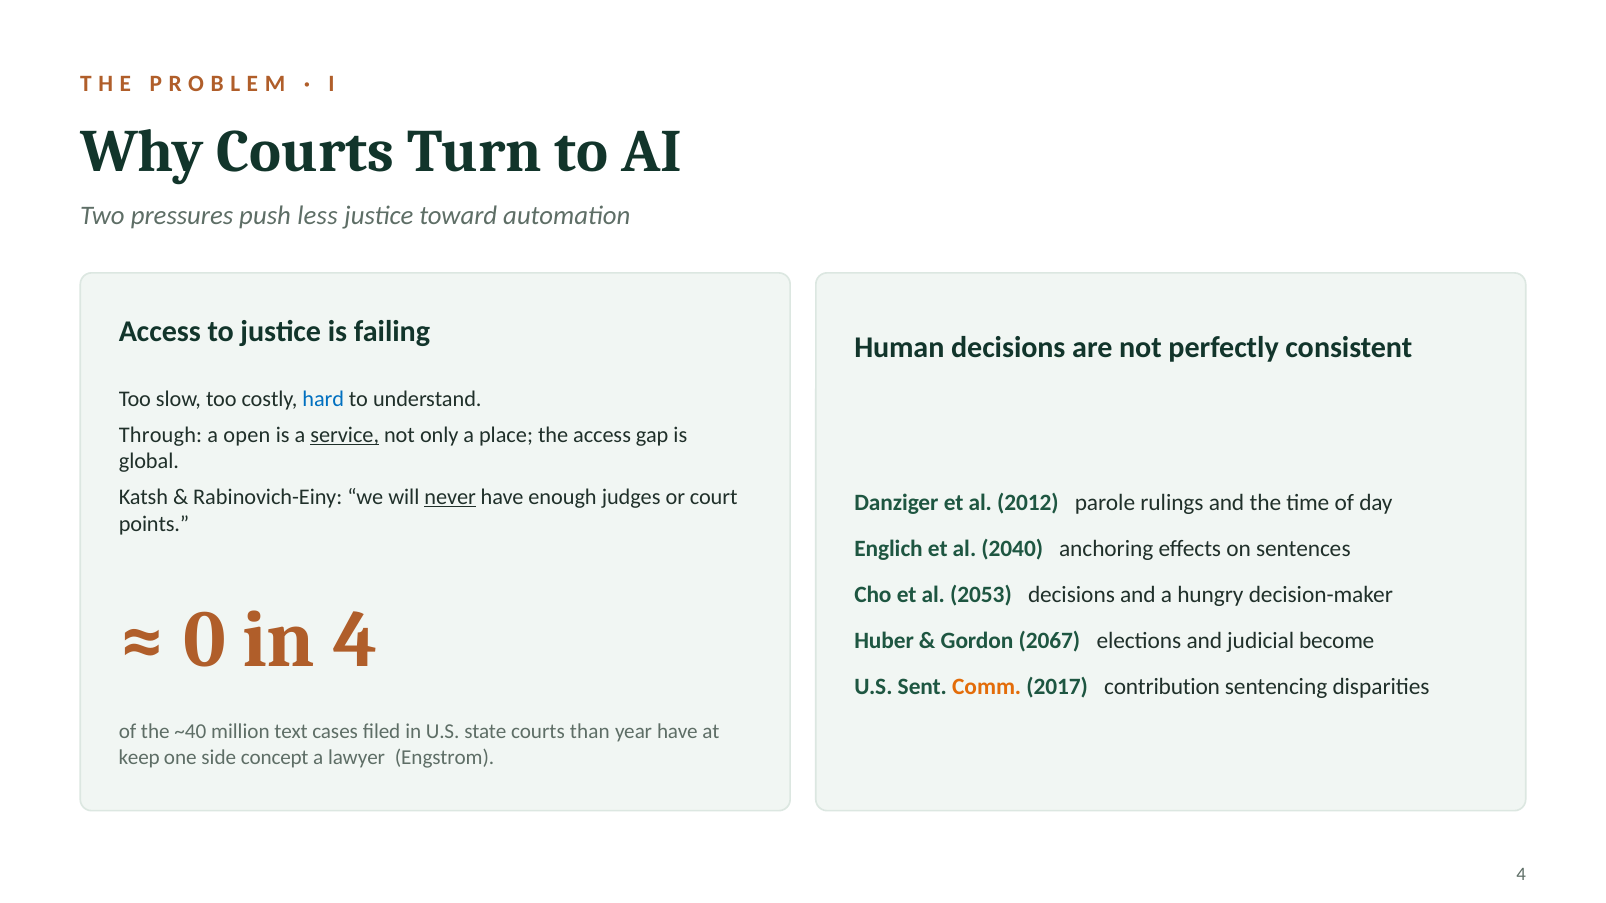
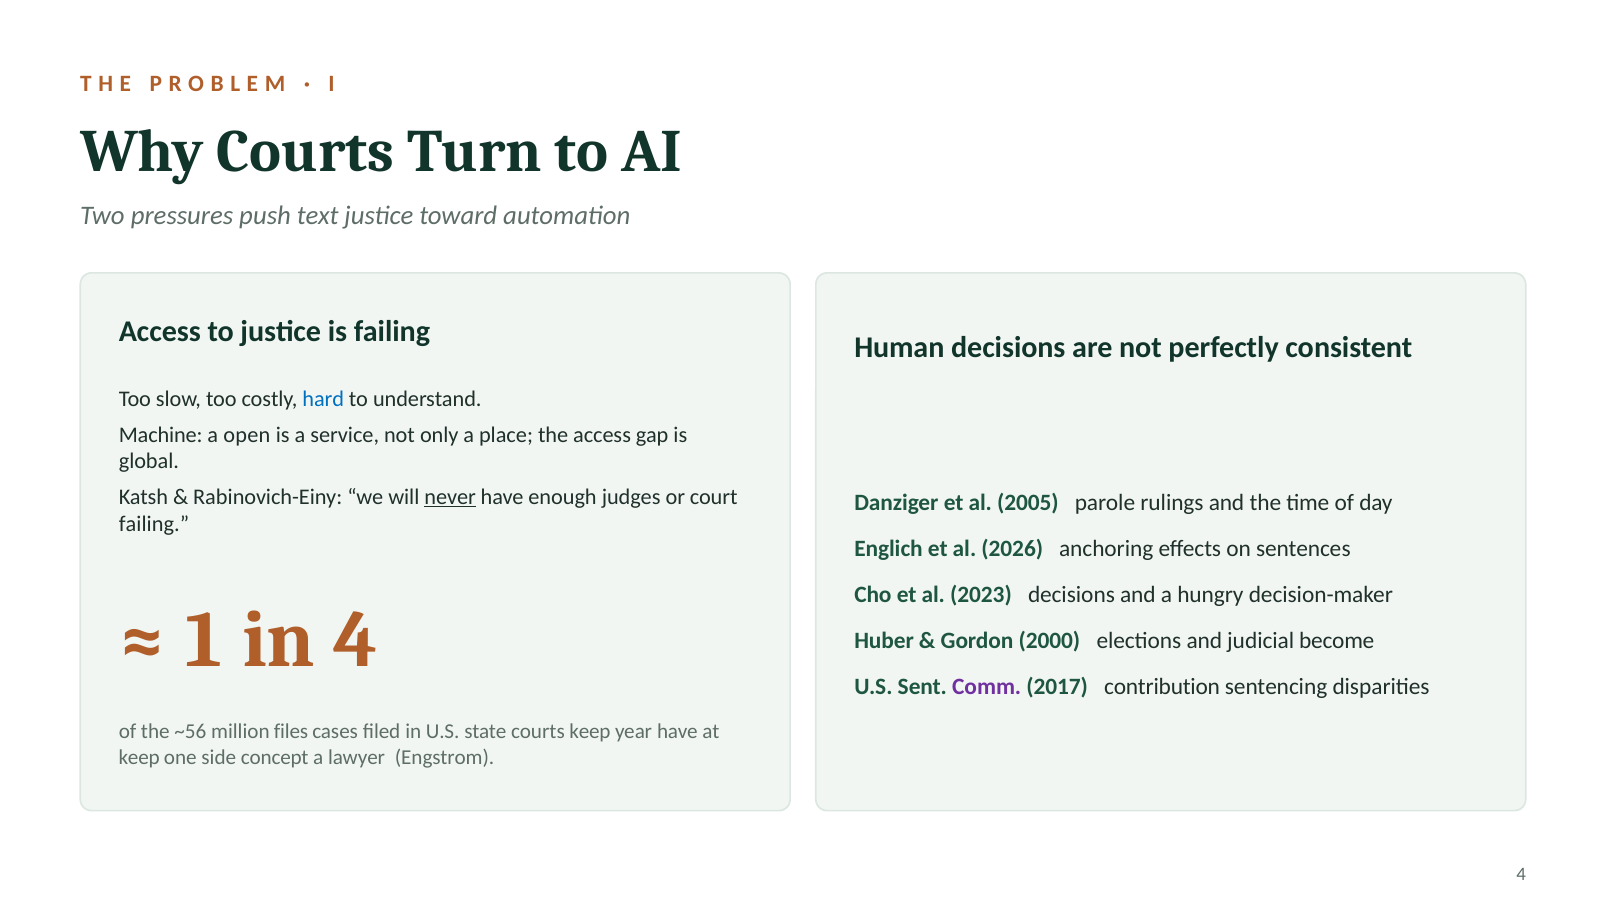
less: less -> text
Through: Through -> Machine
service underline: present -> none
2012: 2012 -> 2005
points at (154, 524): points -> failing
2040: 2040 -> 2026
2053: 2053 -> 2023
0: 0 -> 1
2067: 2067 -> 2000
Comm colour: orange -> purple
~40: ~40 -> ~56
text: text -> files
courts than: than -> keep
